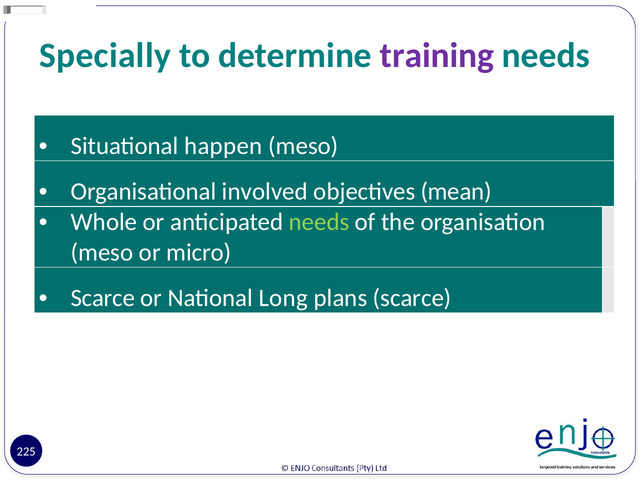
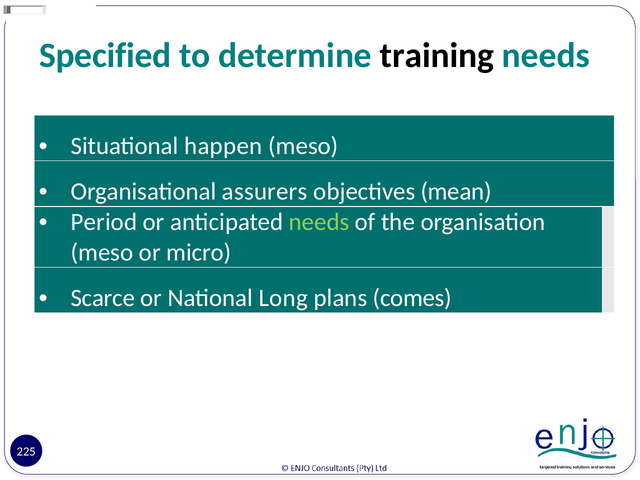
Specially: Specially -> Specified
training colour: purple -> black
involved: involved -> assurers
Whole: Whole -> Period
plans scarce: scarce -> comes
